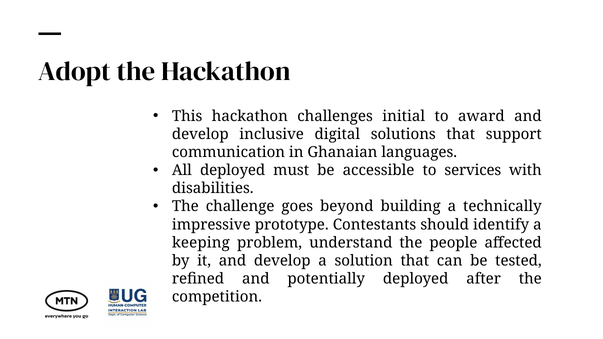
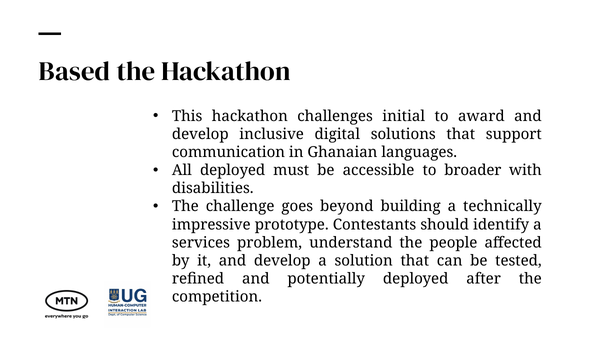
Adopt: Adopt -> Based
services: services -> broader
keeping: keeping -> services
